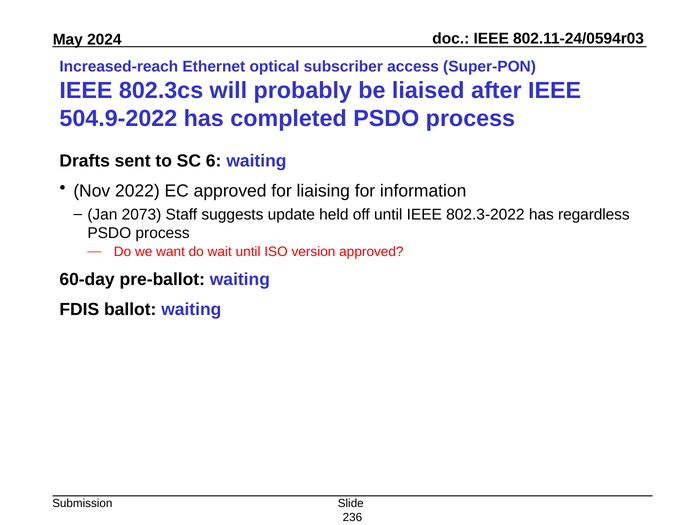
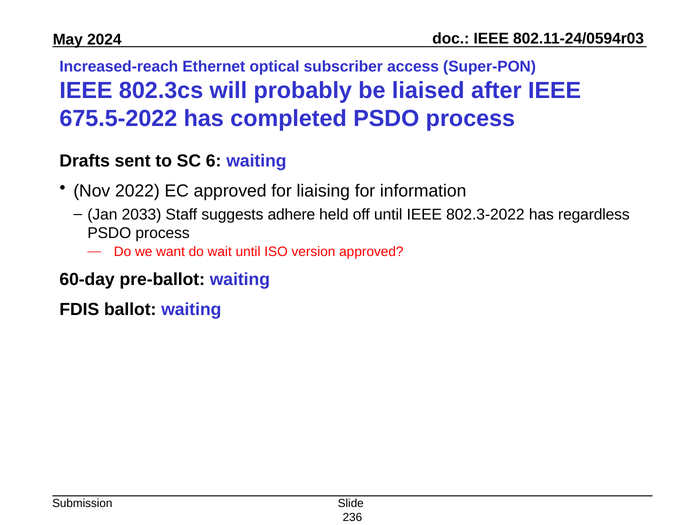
504.9-2022: 504.9-2022 -> 675.5-2022
2073: 2073 -> 2033
update: update -> adhere
